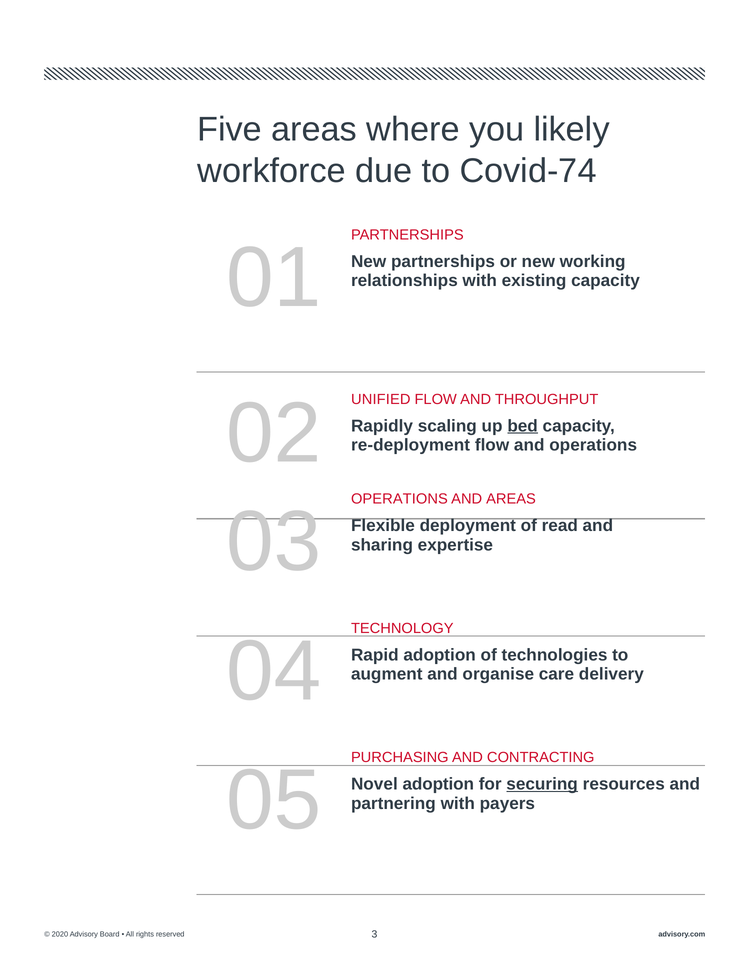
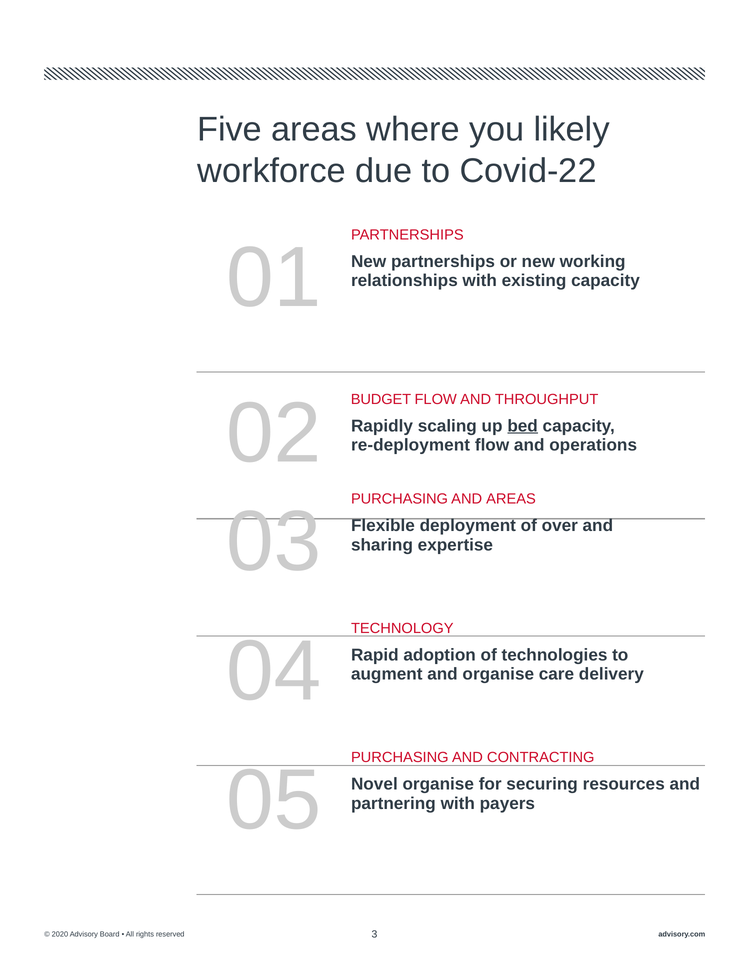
Covid-74: Covid-74 -> Covid-22
UNIFIED: UNIFIED -> BUDGET
OPERATIONS at (399, 499): OPERATIONS -> PURCHASING
read: read -> over
Novel adoption: adoption -> organise
securing underline: present -> none
